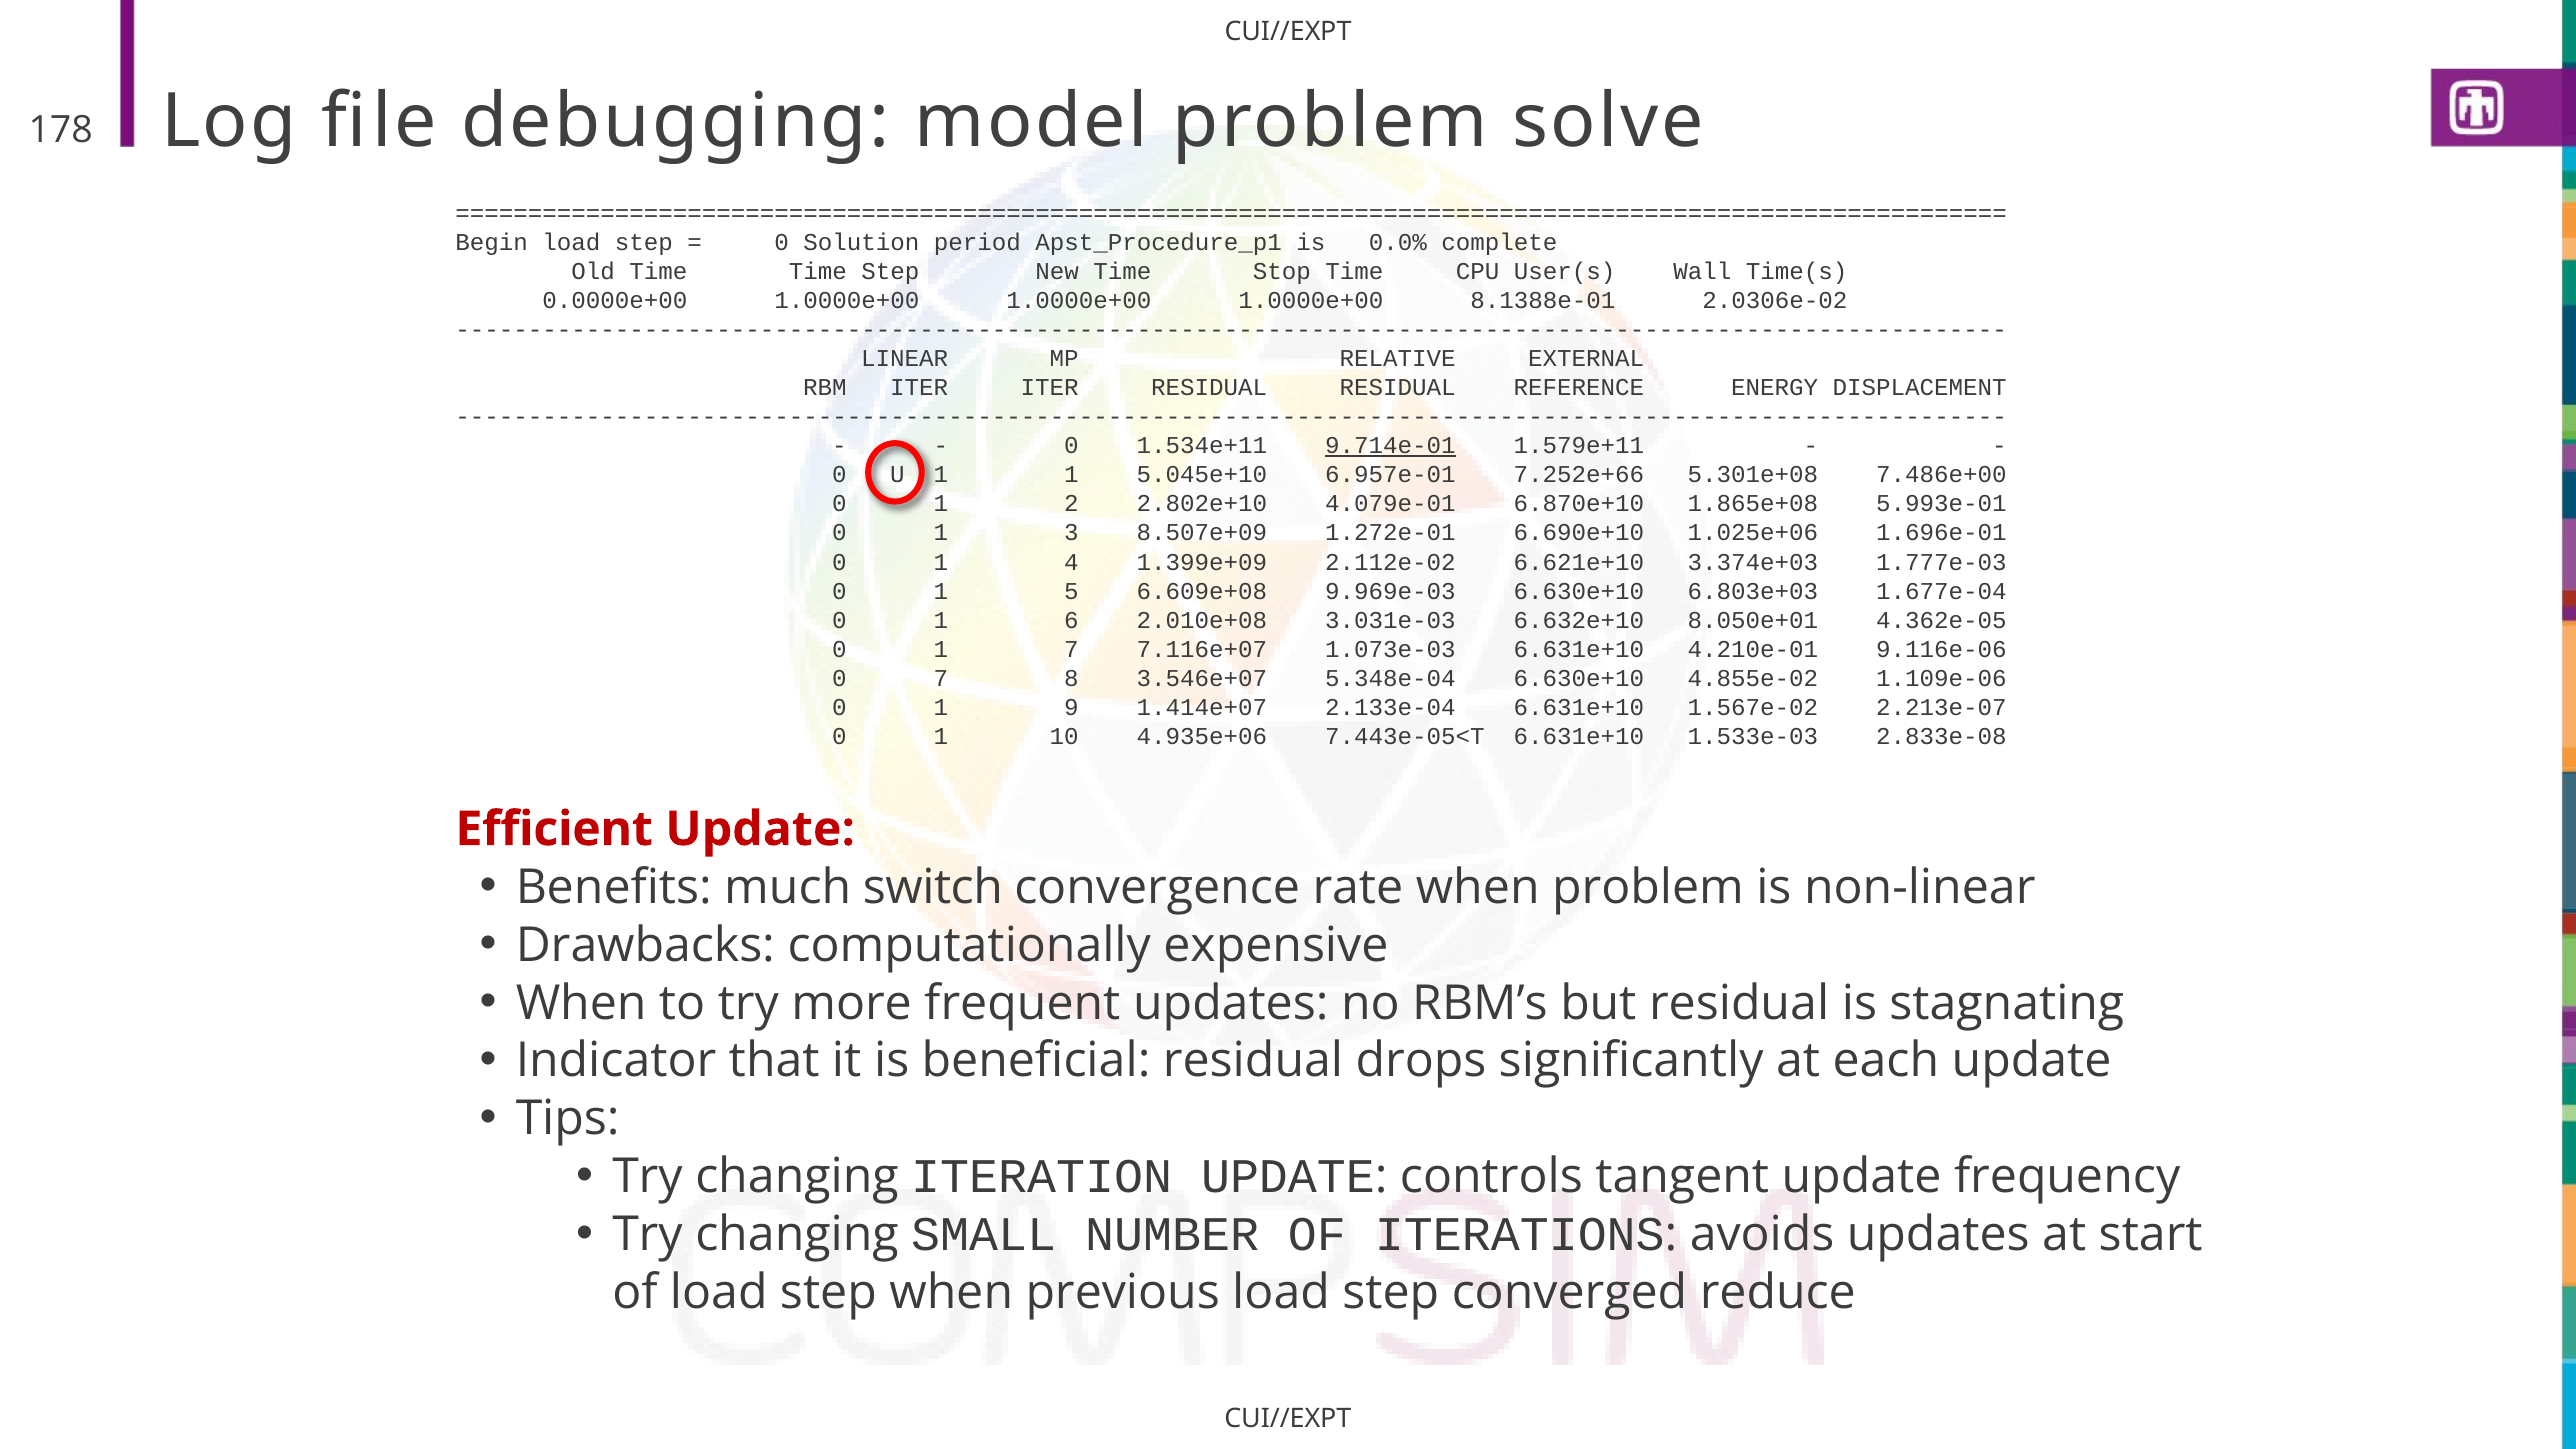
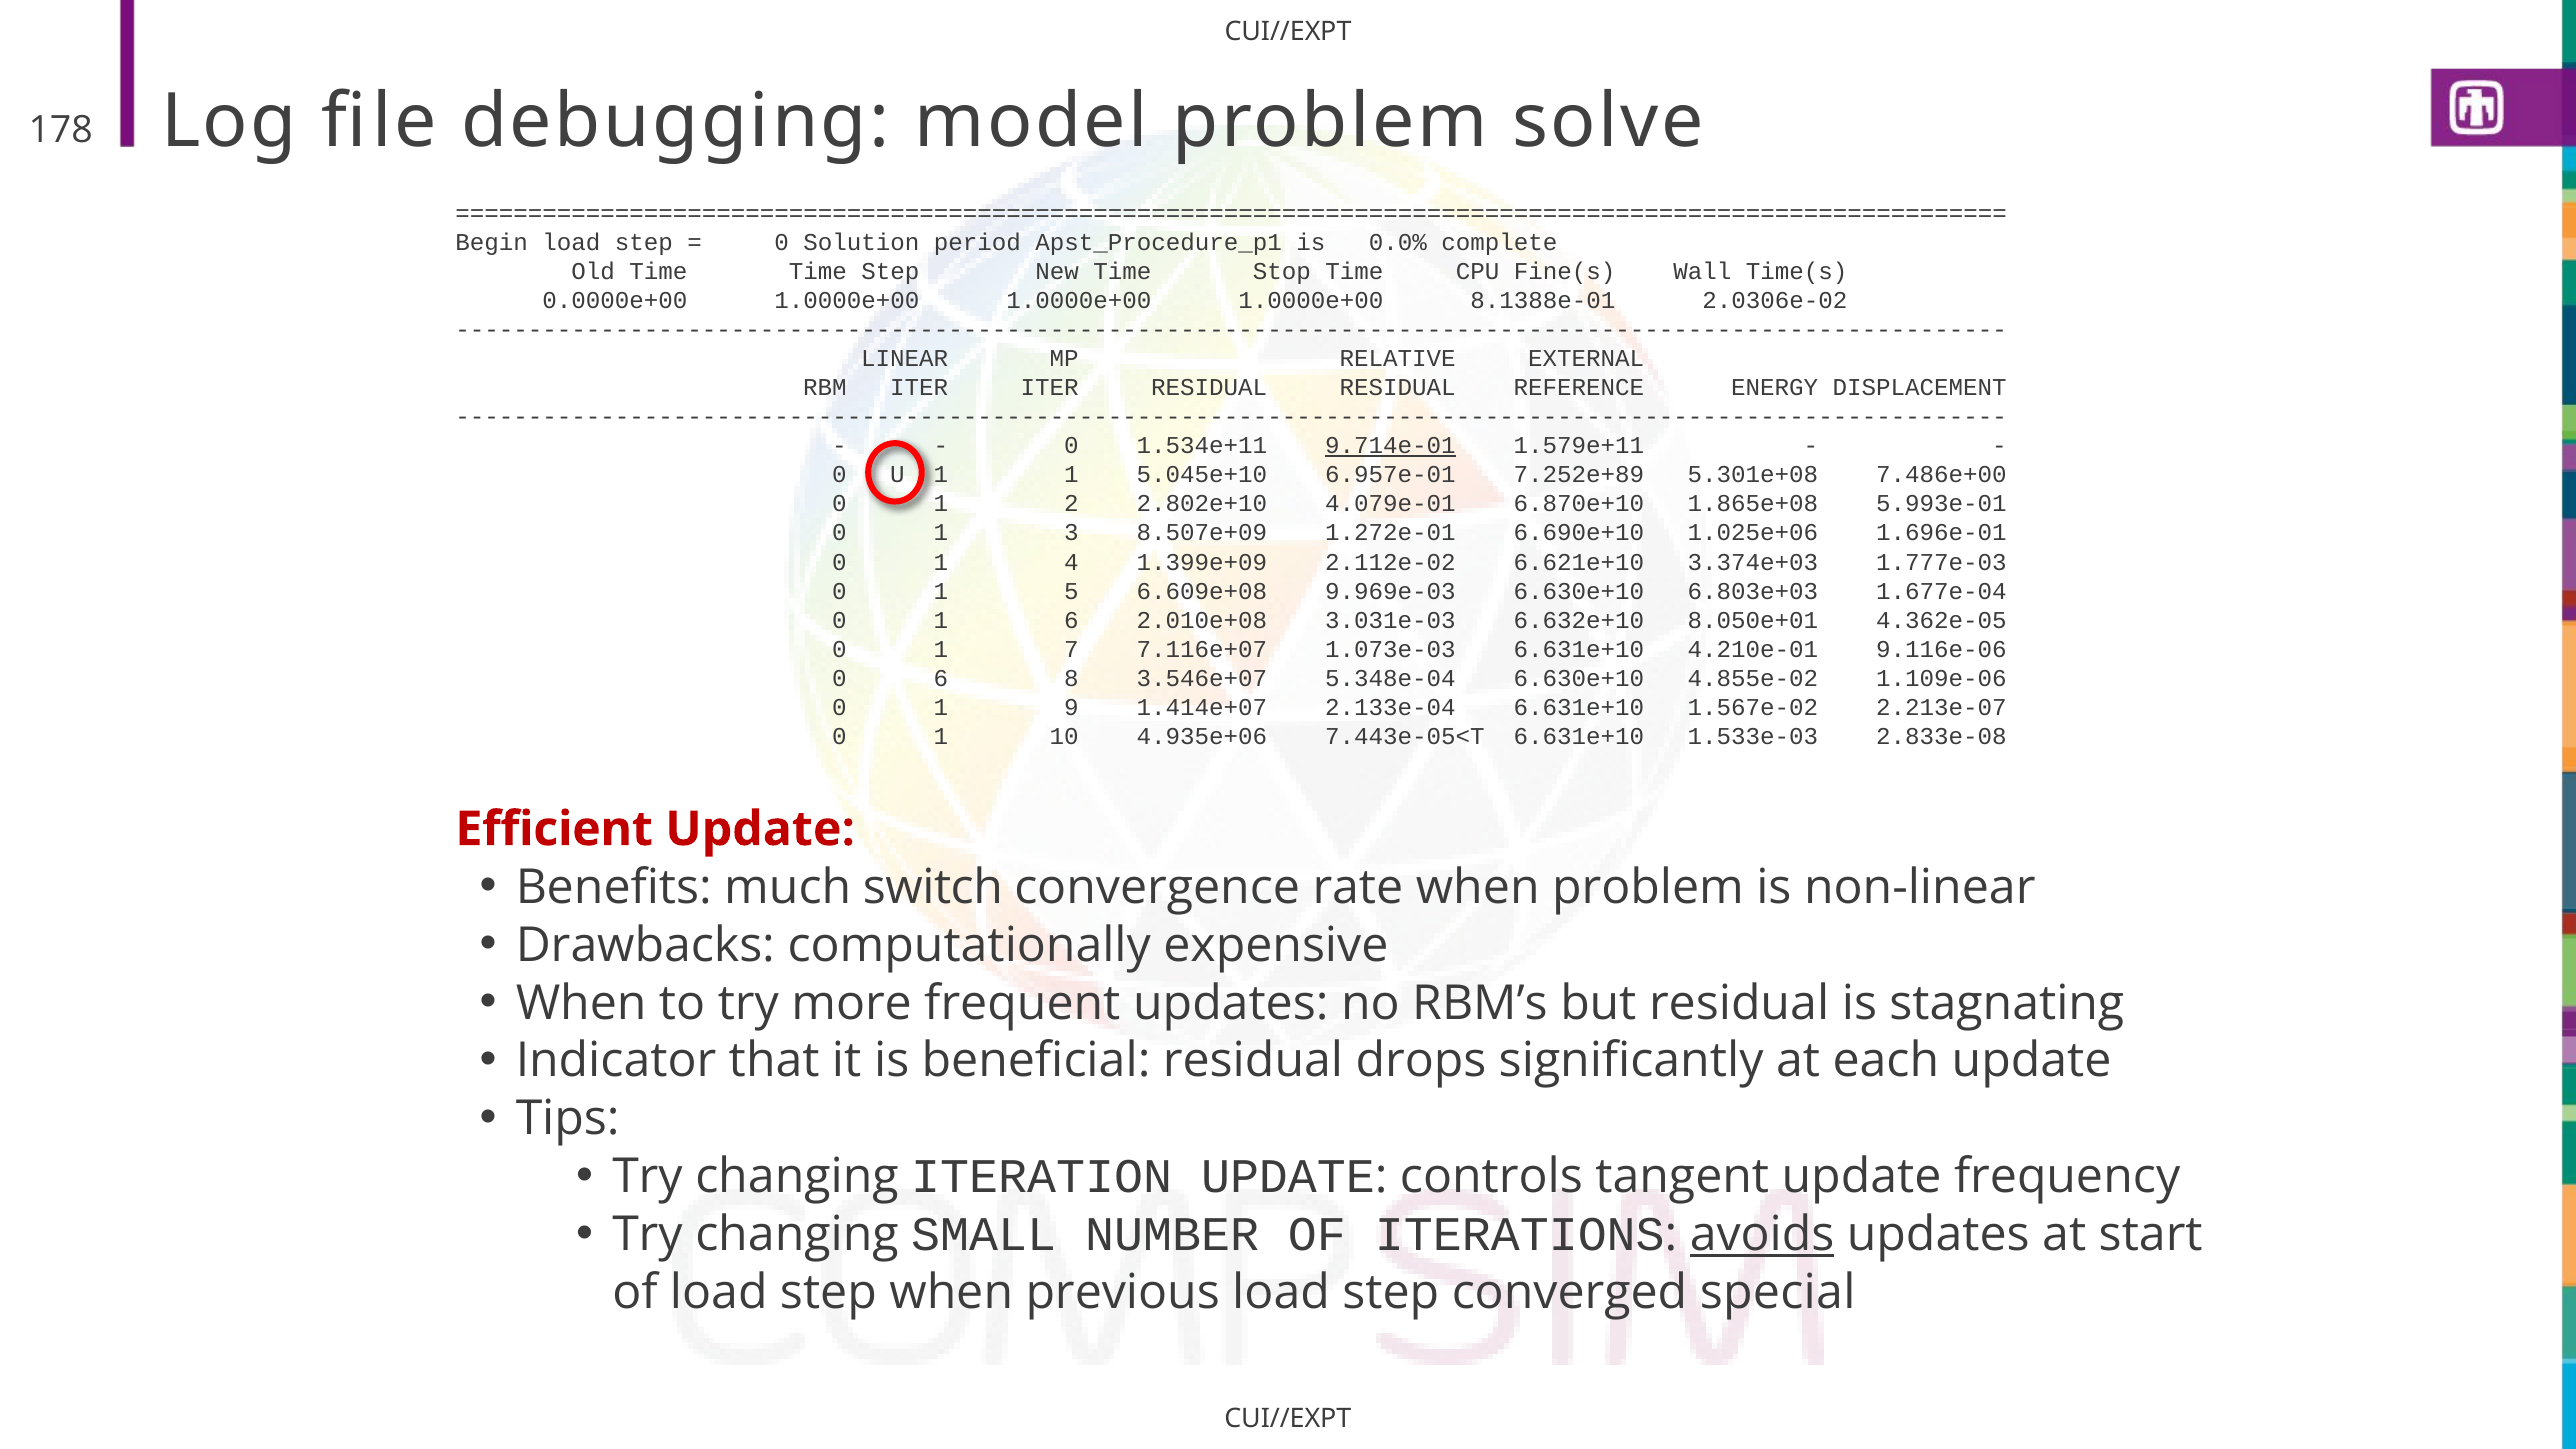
User(s: User(s -> Fine(s
7.252e+66: 7.252e+66 -> 7.252e+89
0 7: 7 -> 6
avoids underline: none -> present
reduce: reduce -> special
